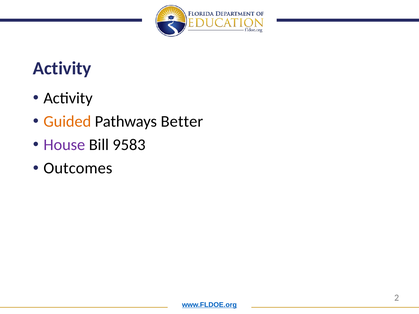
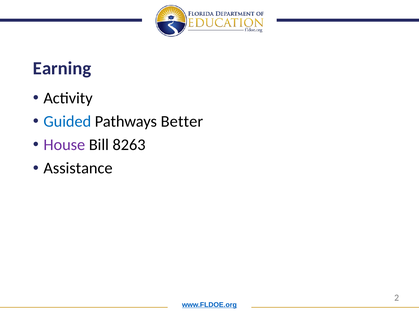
Activity at (62, 68): Activity -> Earning
Guided colour: orange -> blue
9583: 9583 -> 8263
Outcomes: Outcomes -> Assistance
